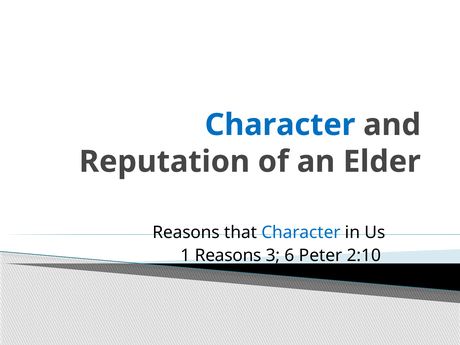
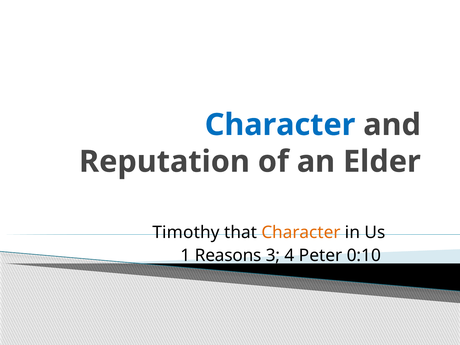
Reasons at (186, 232): Reasons -> Timothy
Character at (301, 232) colour: blue -> orange
6: 6 -> 4
2:10: 2:10 -> 0:10
